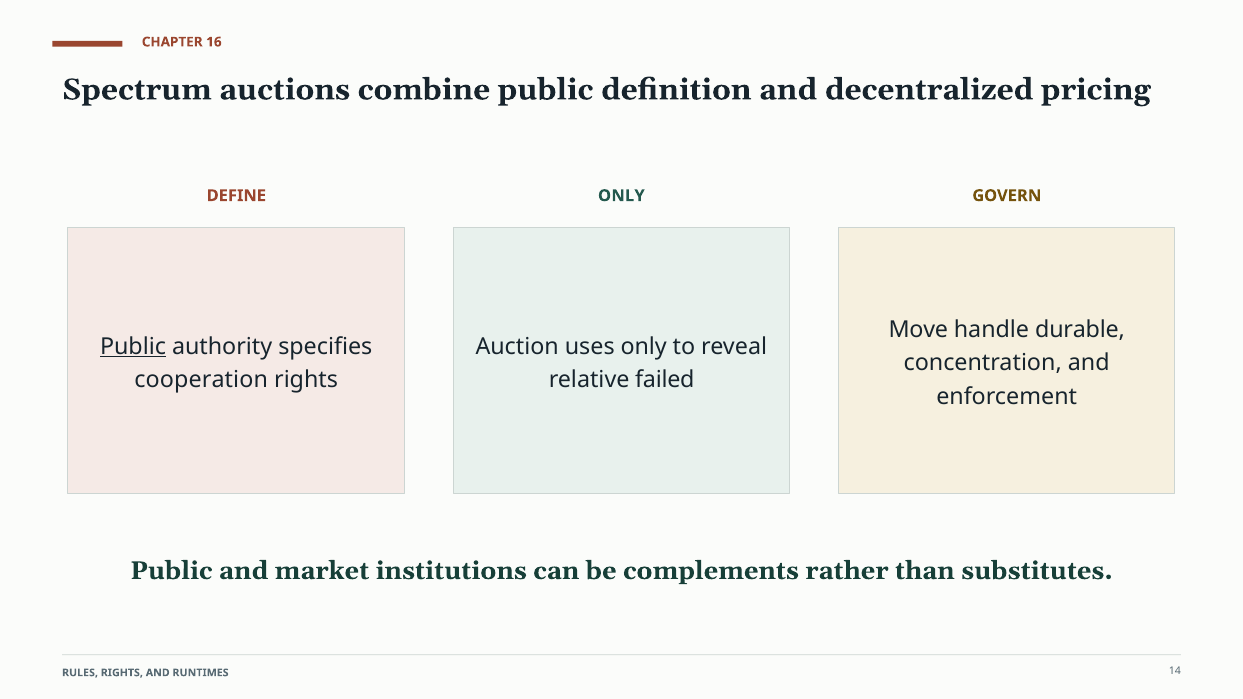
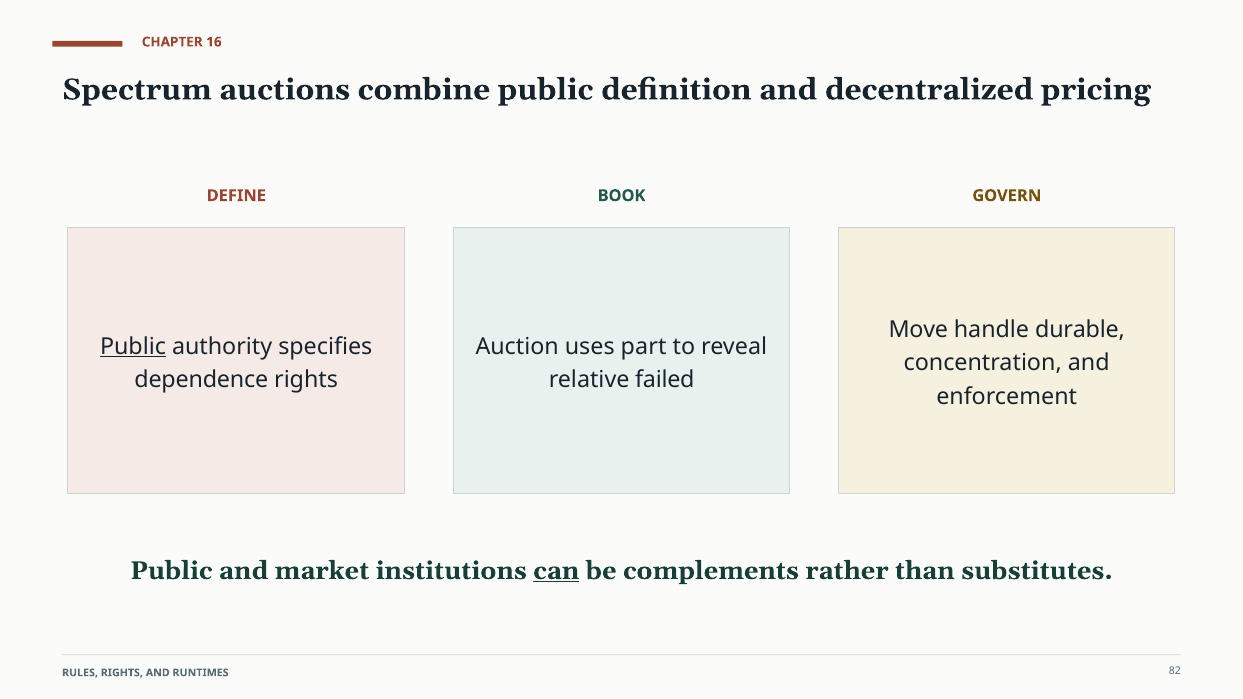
ONLY at (621, 196): ONLY -> BOOK
uses only: only -> part
cooperation: cooperation -> dependence
can underline: none -> present
14: 14 -> 82
